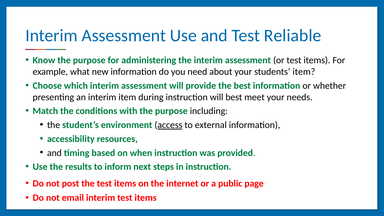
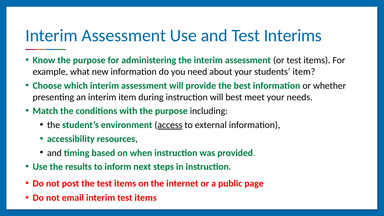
Reliable: Reliable -> Interims
